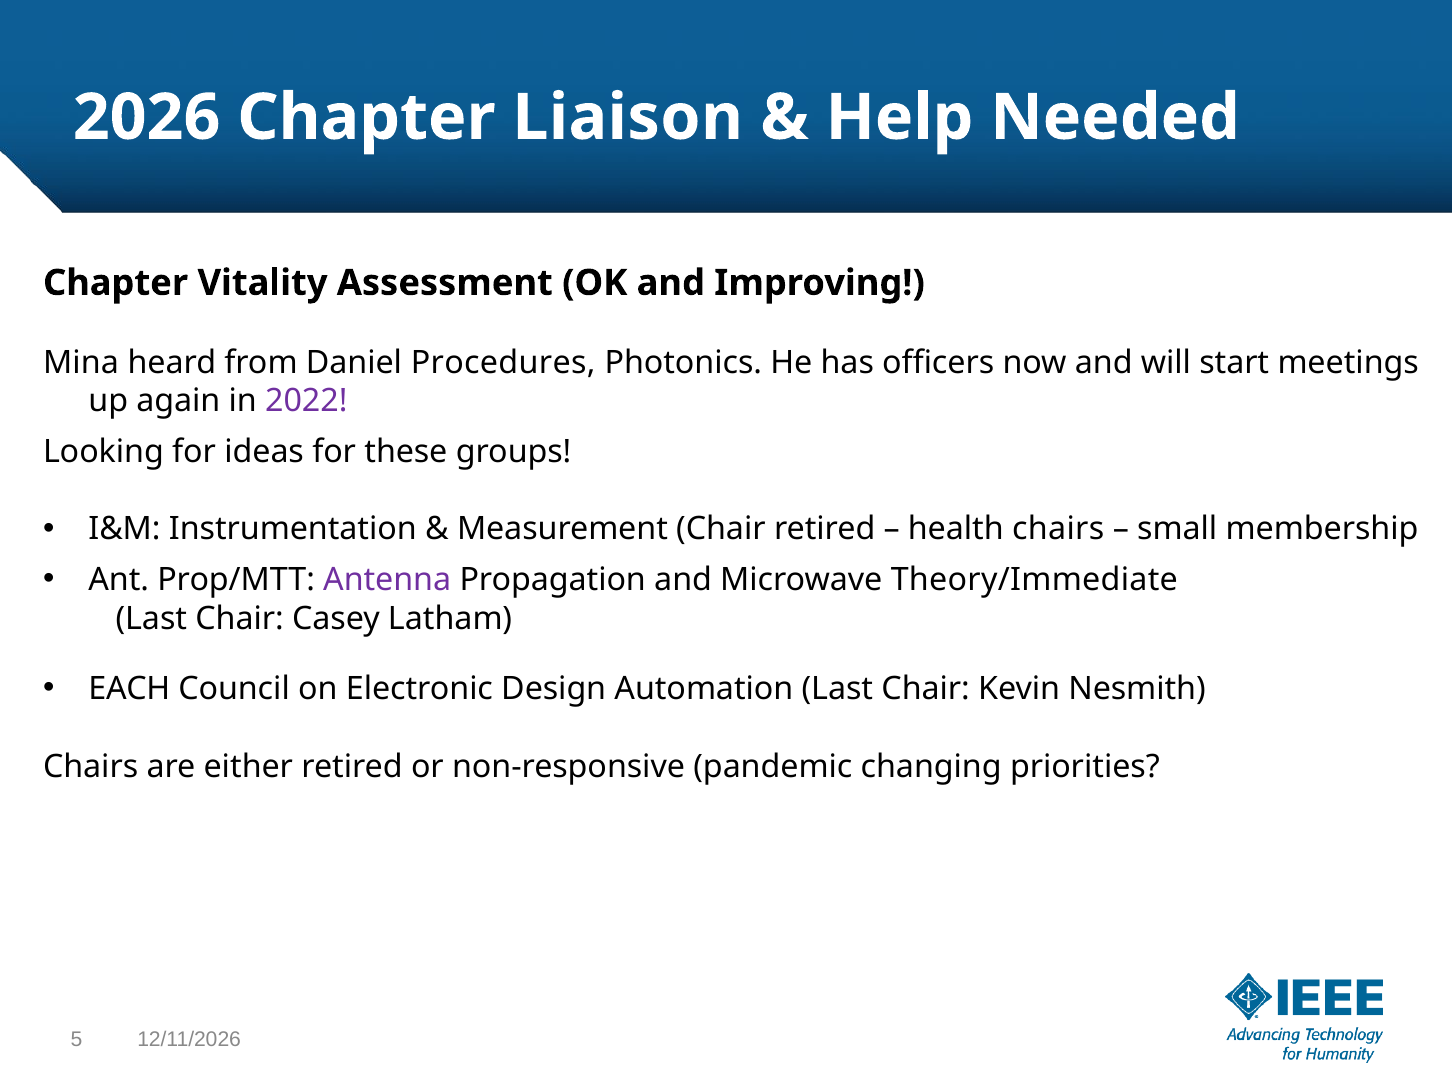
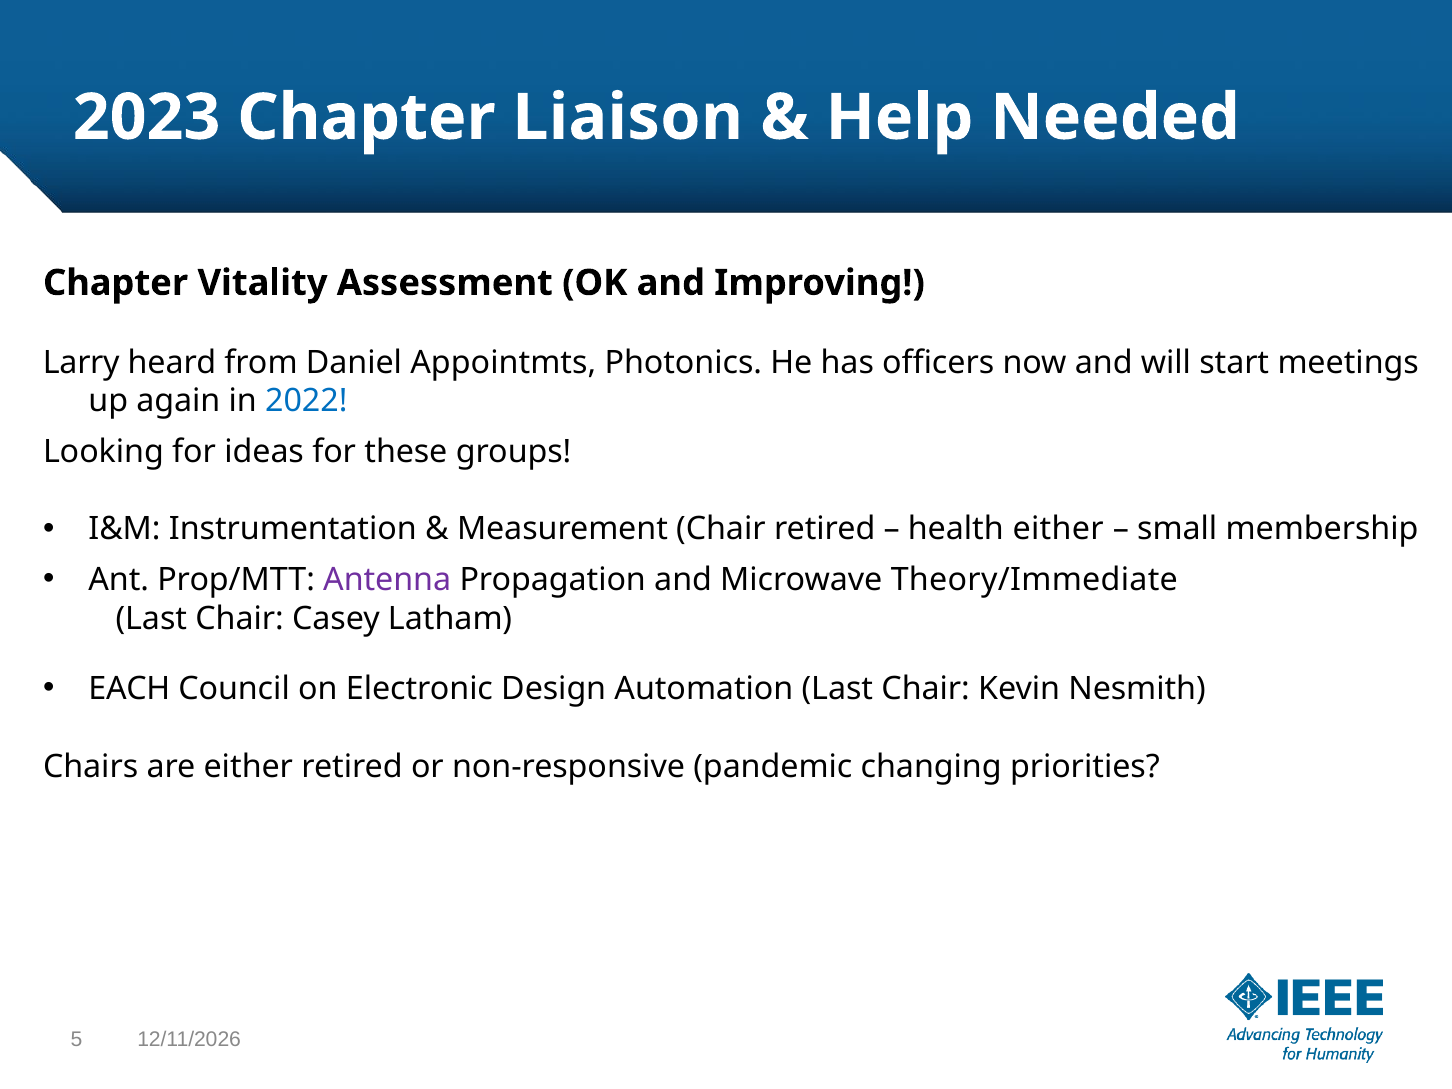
2026: 2026 -> 2023
Mina: Mina -> Larry
Procedures: Procedures -> Appointmts
2022 colour: purple -> blue
health chairs: chairs -> either
